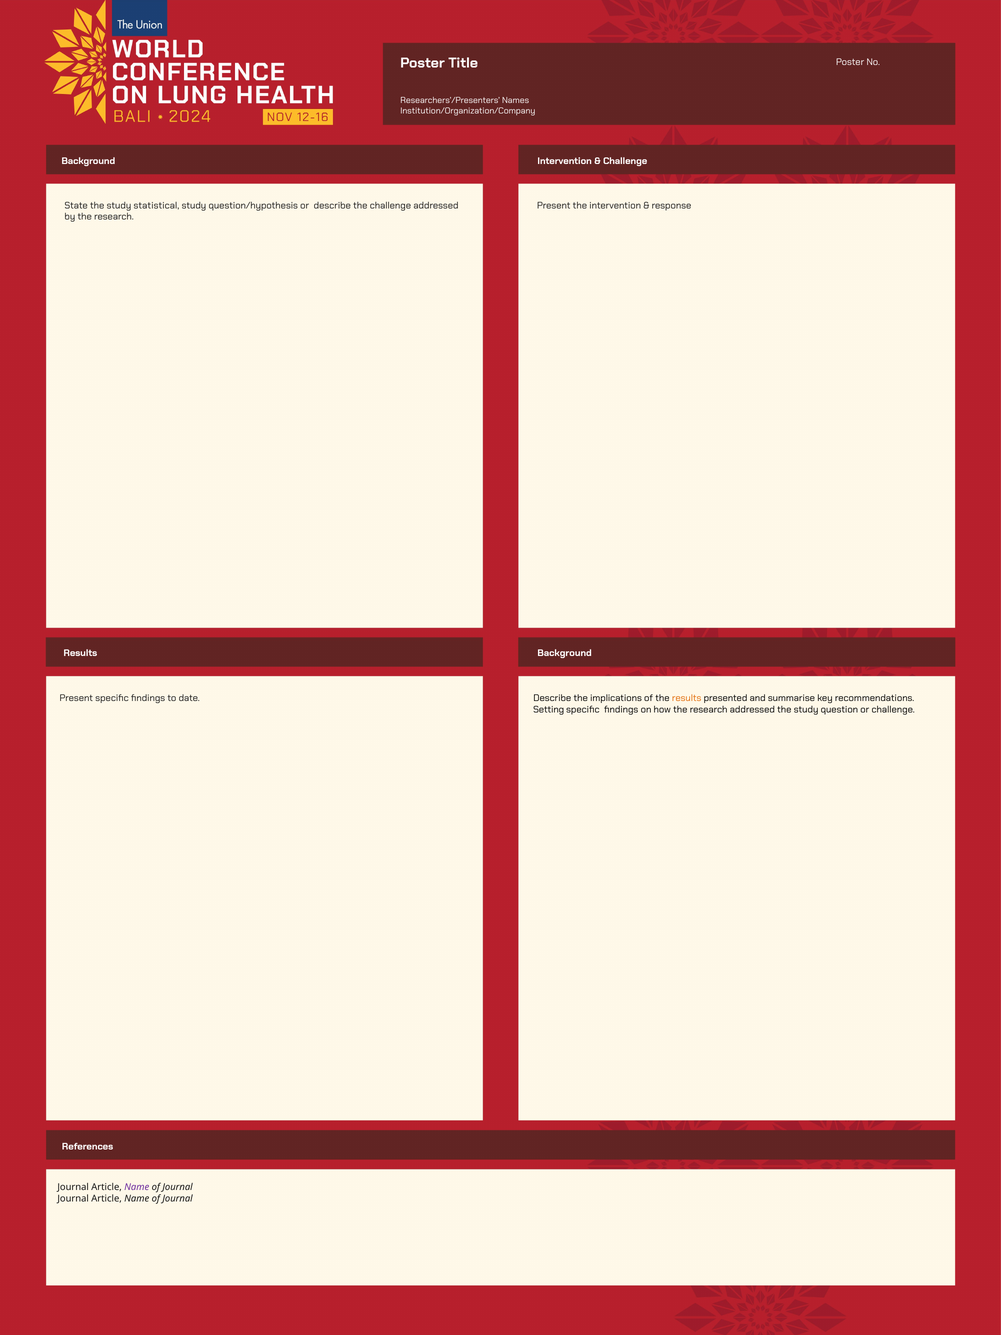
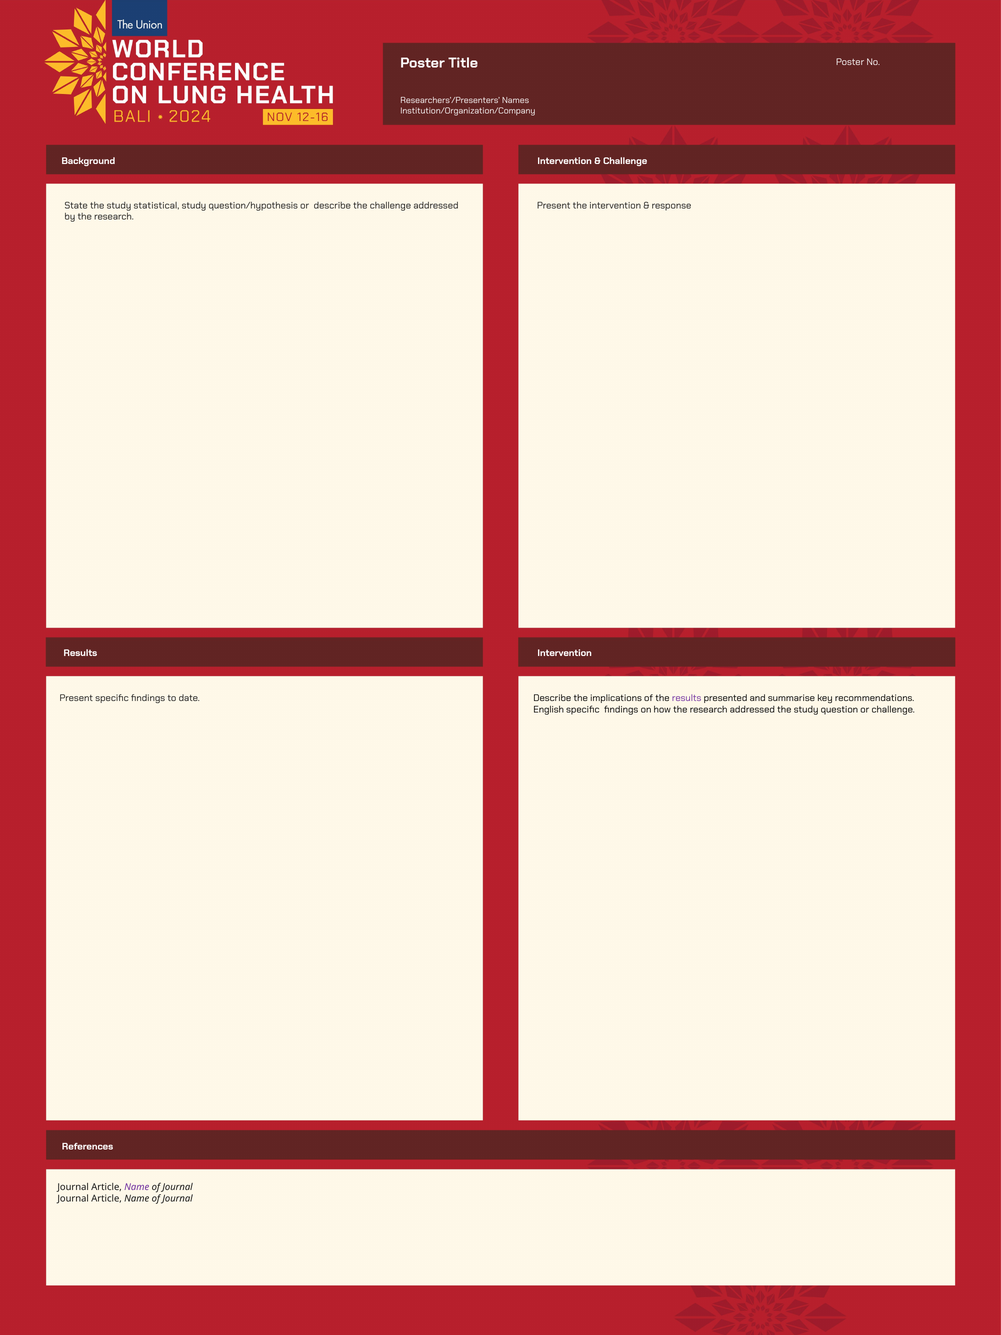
Results Background: Background -> Intervention
results at (687, 698) colour: orange -> purple
Setting: Setting -> English
